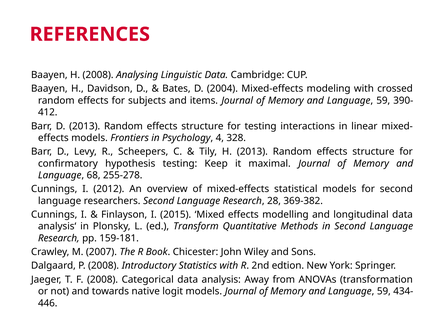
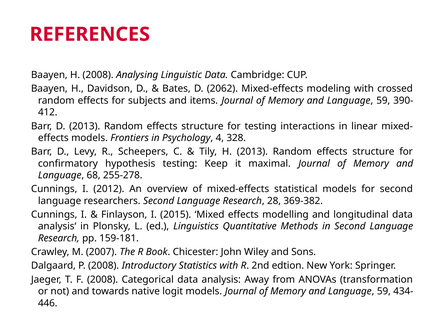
2004: 2004 -> 2062
Transform: Transform -> Linguistics
